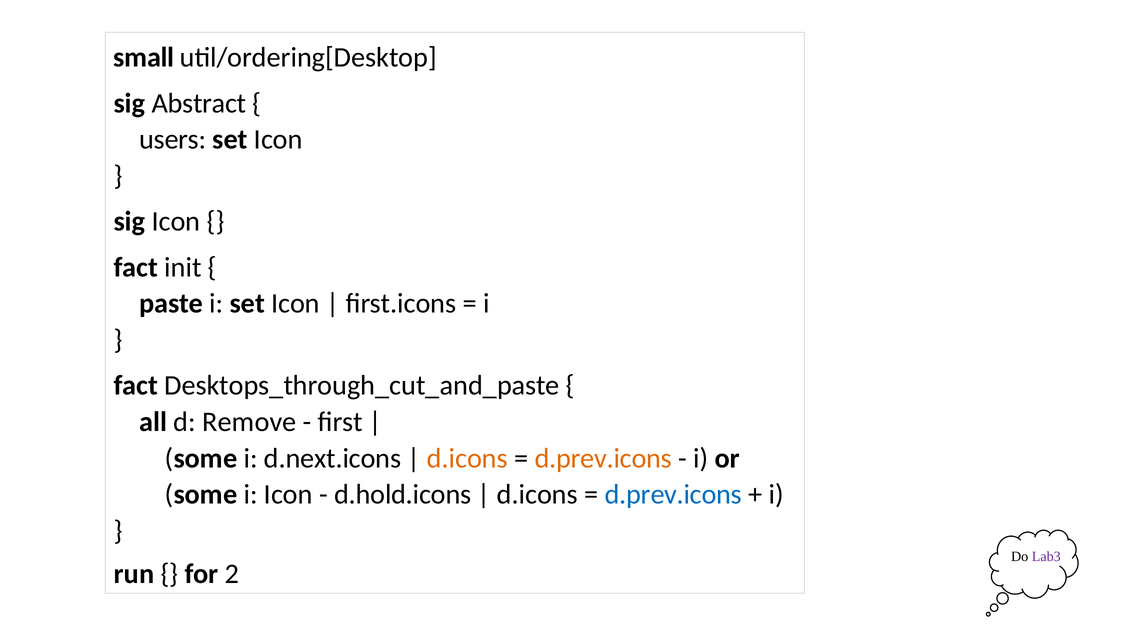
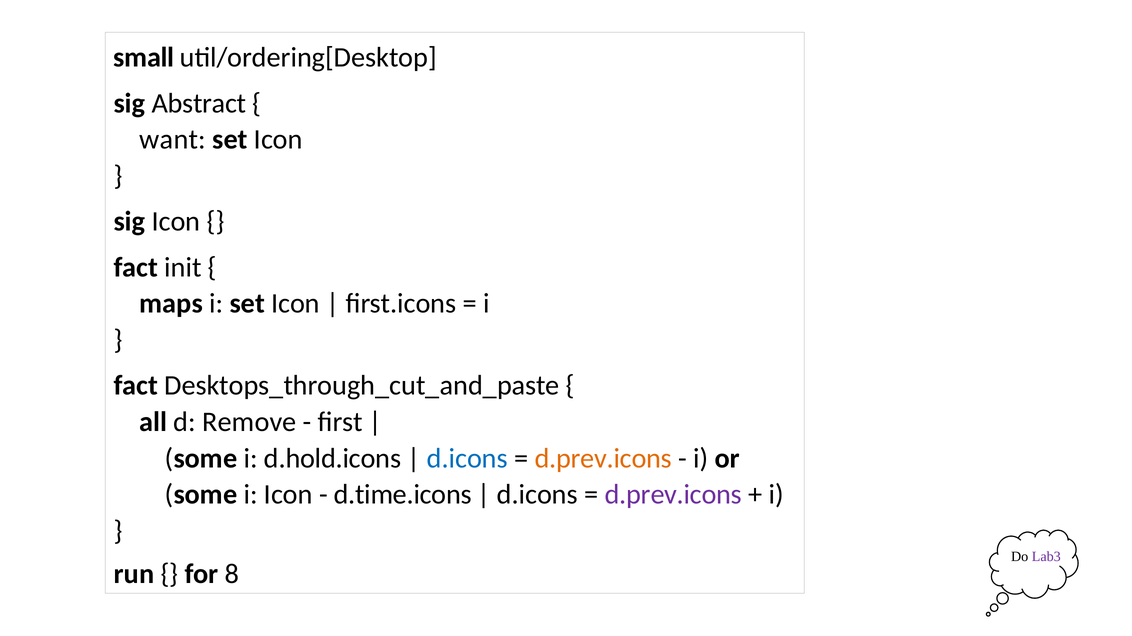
users: users -> want
paste: paste -> maps
d.next.icons: d.next.icons -> d.hold.icons
d.icons at (467, 459) colour: orange -> blue
d.hold.icons: d.hold.icons -> d.time.icons
d.prev.icons at (673, 495) colour: blue -> purple
2: 2 -> 8
